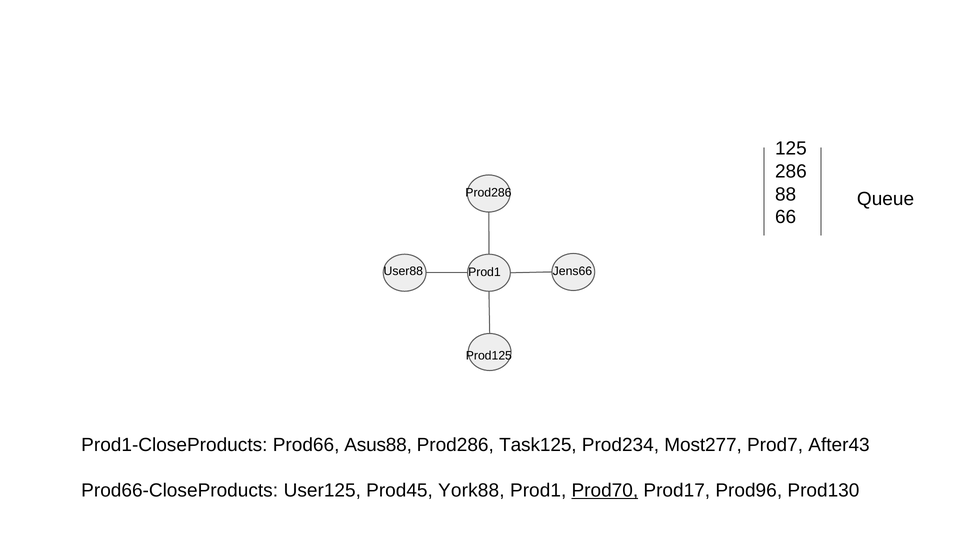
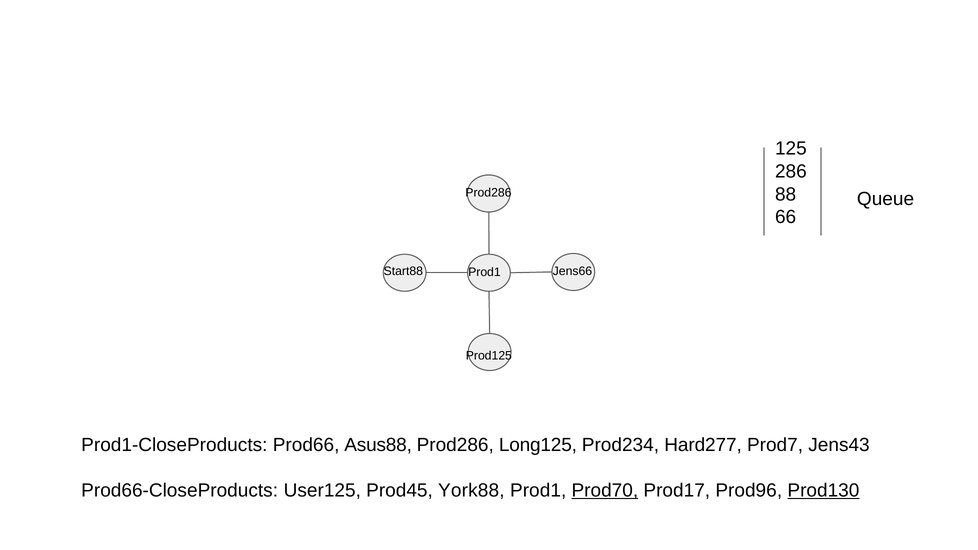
User88: User88 -> Start88
Task125: Task125 -> Long125
Most277: Most277 -> Hard277
After43: After43 -> Jens43
Prod130 underline: none -> present
